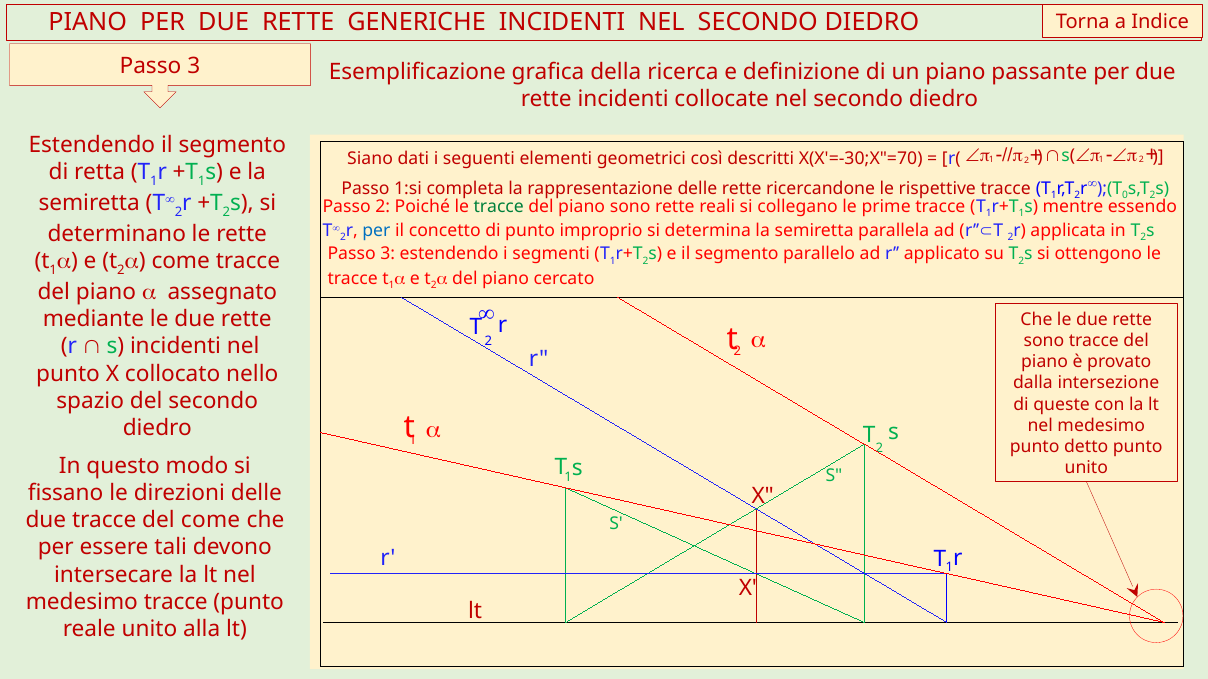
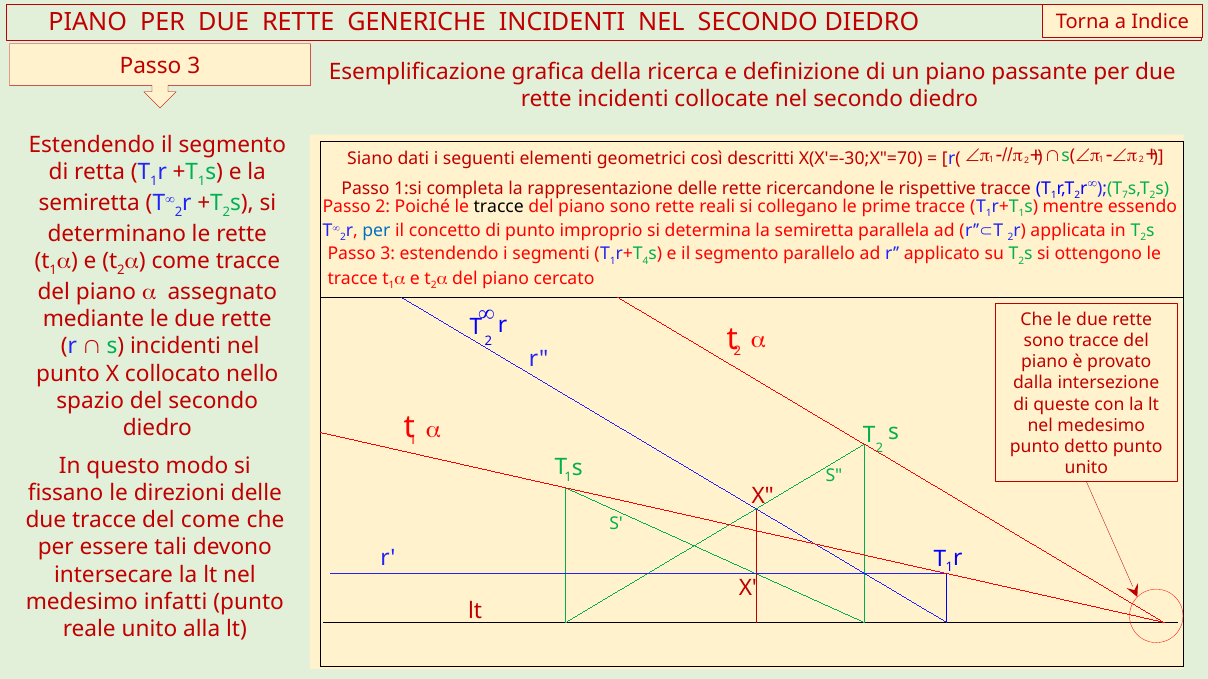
0: 0 -> 7
tracce at (499, 207) colour: green -> black
2 at (646, 261): 2 -> 4
medesimo tracce: tracce -> infatti
